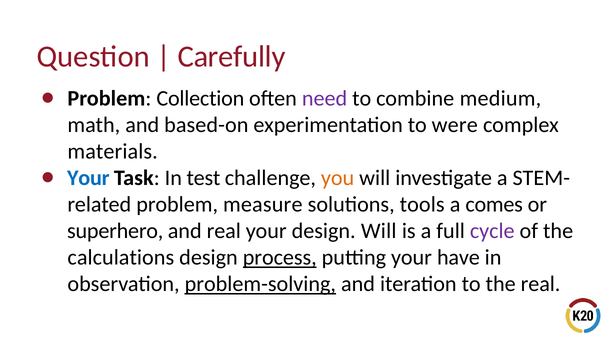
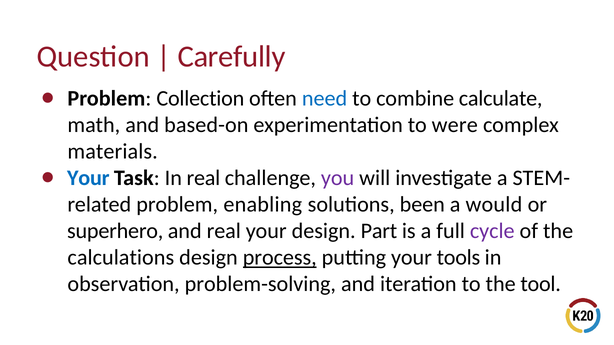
need colour: purple -> blue
medium: medium -> calculate
In test: test -> real
you colour: orange -> purple
measure: measure -> enabling
tools: tools -> been
comes: comes -> would
design Will: Will -> Part
have: have -> tools
problem-solving underline: present -> none
the real: real -> tool
